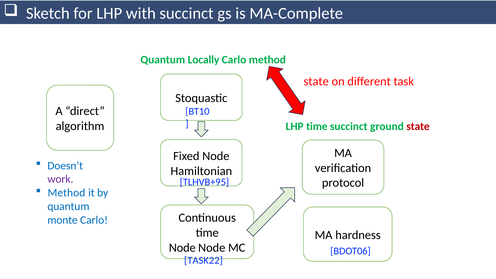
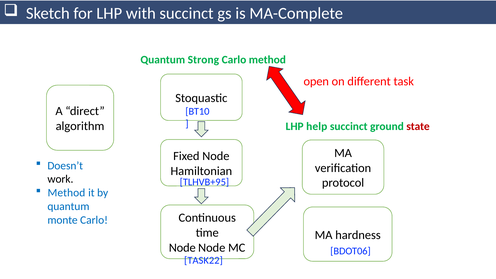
Locally: Locally -> Strong
state at (316, 81): state -> open
LHP time: time -> help
work colour: purple -> black
